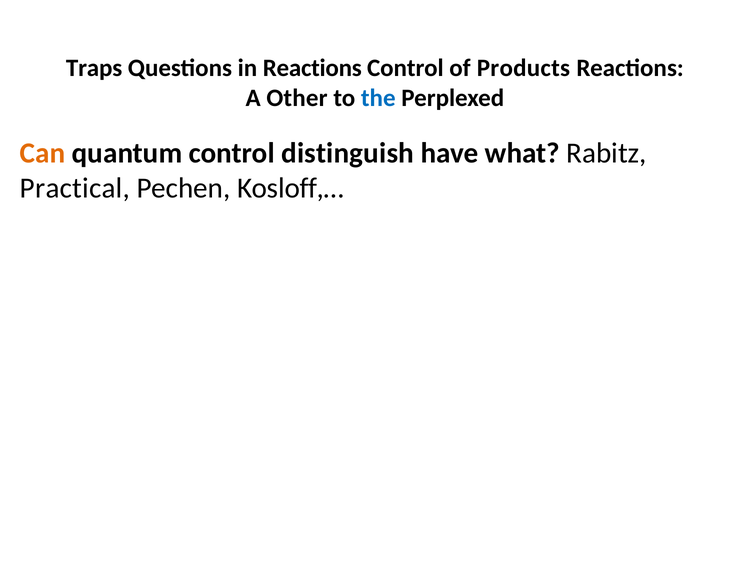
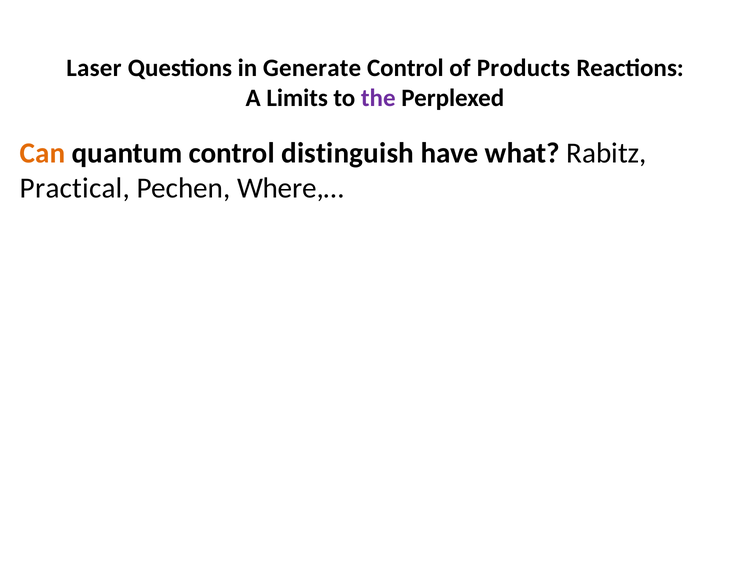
Traps: Traps -> Laser
in Reactions: Reactions -> Generate
Other: Other -> Limits
the colour: blue -> purple
Kosloff,…: Kosloff,… -> Where,…
